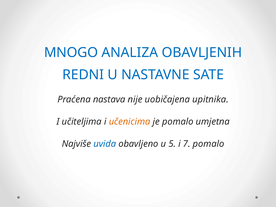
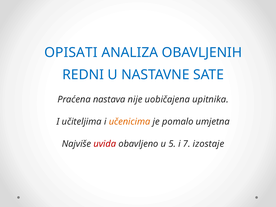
MNOGO: MNOGO -> OPISATI
uvida colour: blue -> red
7 pomalo: pomalo -> izostaje
